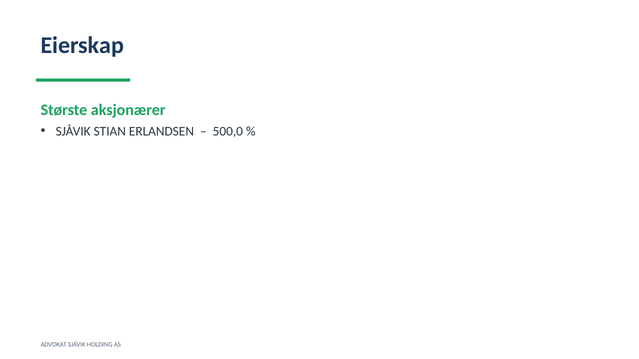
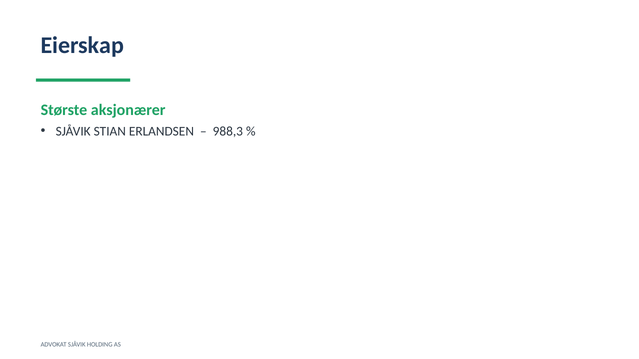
500,0: 500,0 -> 988,3
